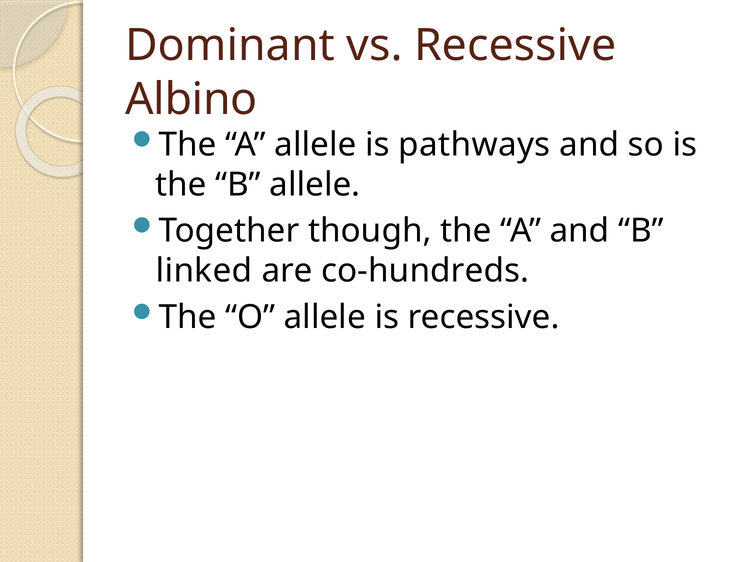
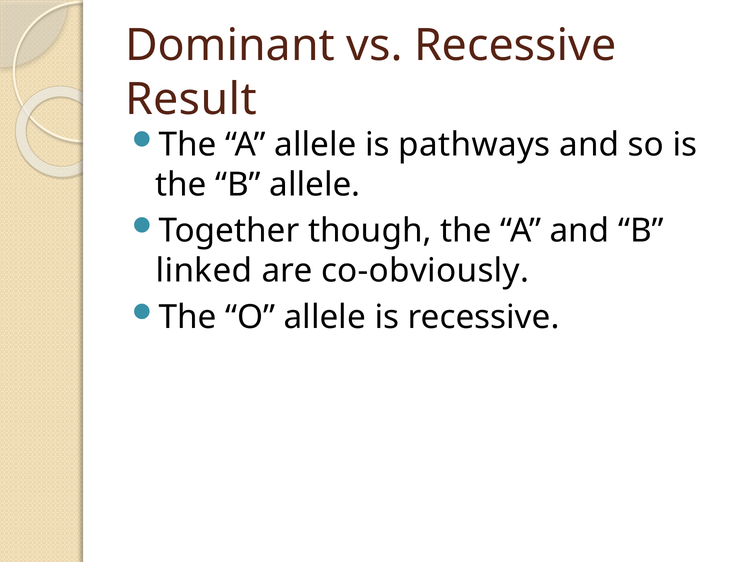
Albino: Albino -> Result
co-hundreds: co-hundreds -> co-obviously
